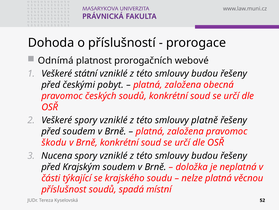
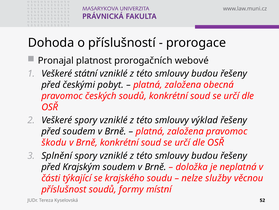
Odnímá: Odnímá -> Pronajal
platně: platně -> výklad
Nucena: Nucena -> Splnění
nelze platná: platná -> služby
spadá: spadá -> formy
